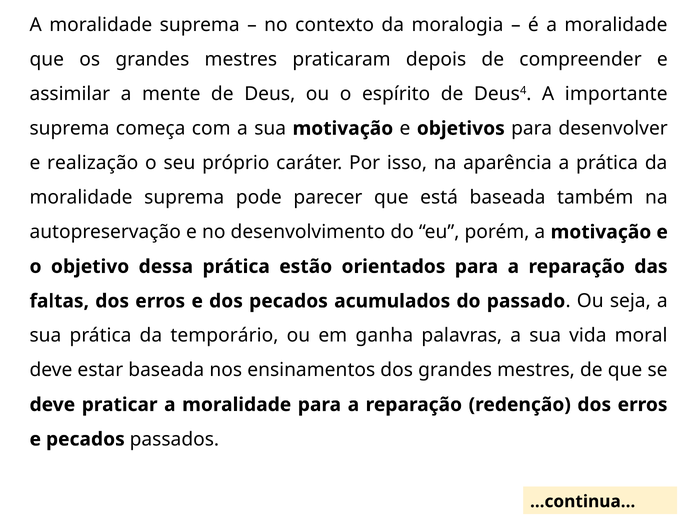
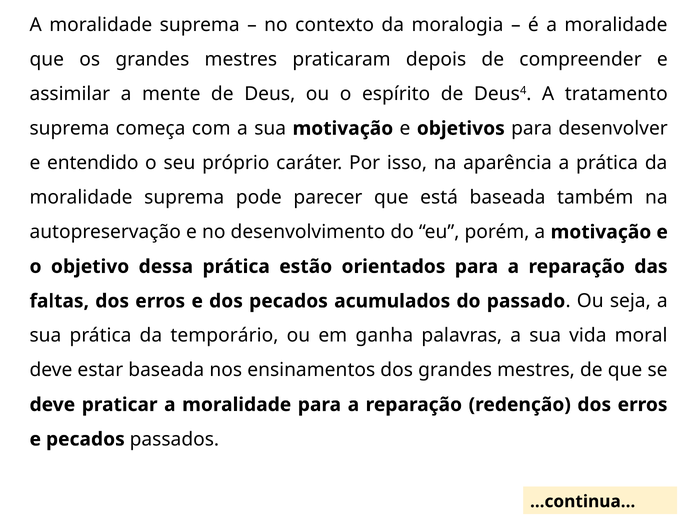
importante: importante -> tratamento
realização: realização -> entendido
